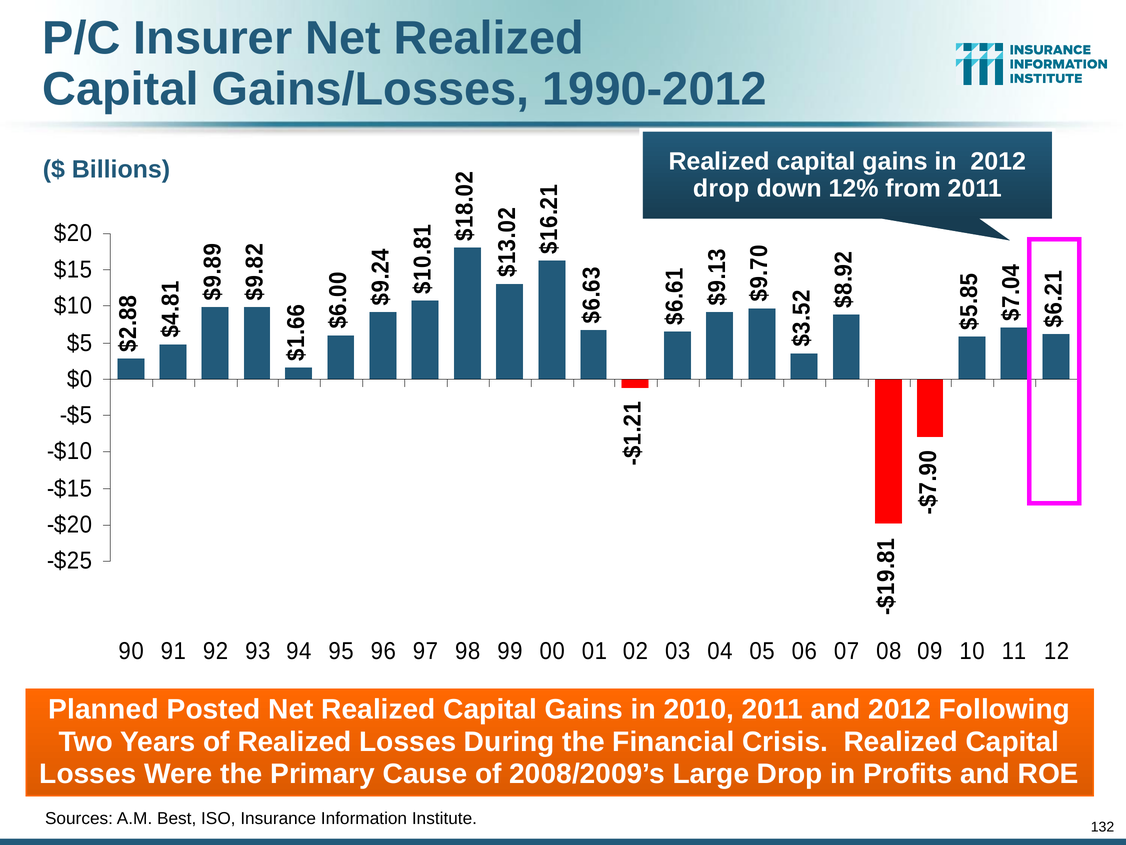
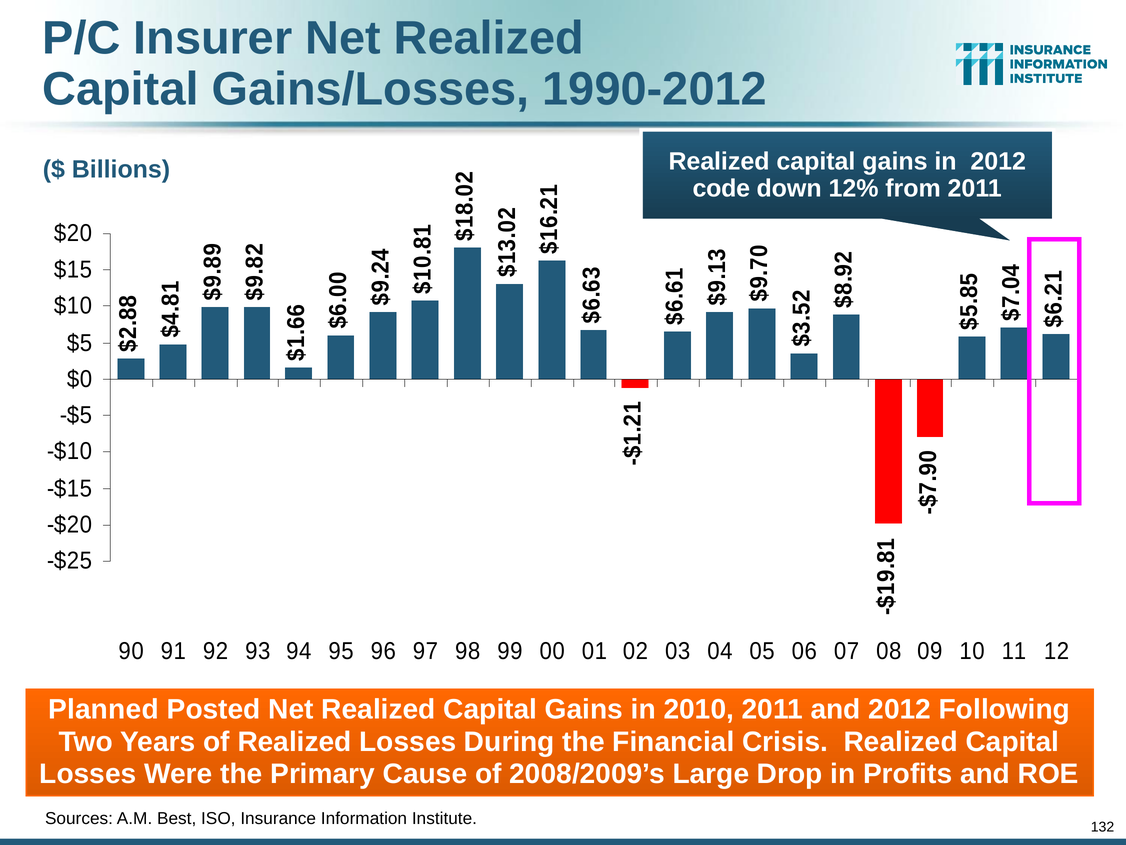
drop at (721, 188): drop -> code
